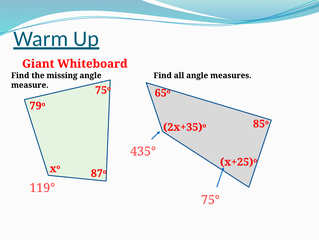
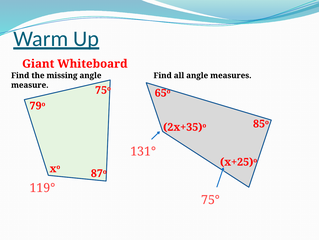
435°: 435° -> 131°
